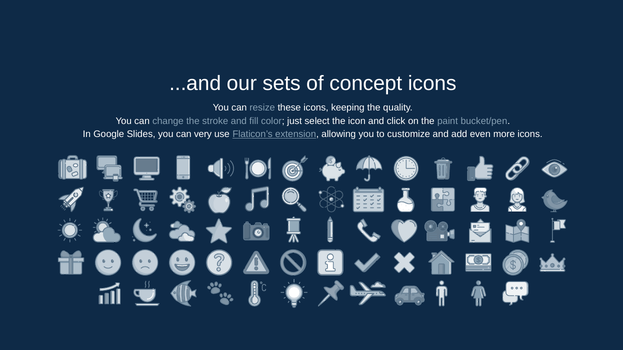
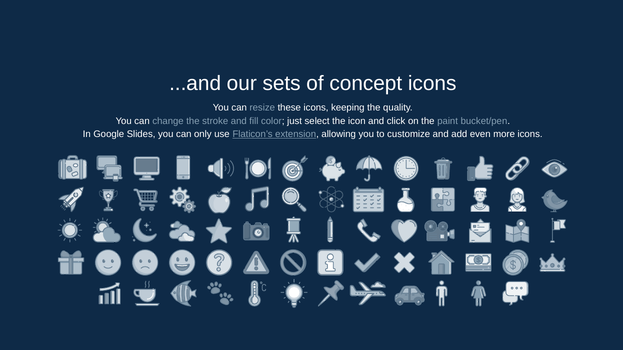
very: very -> only
